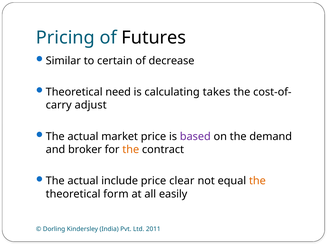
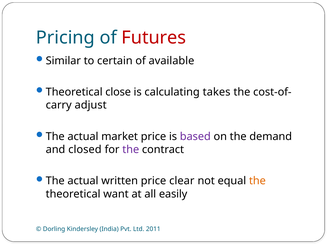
Futures colour: black -> red
decrease: decrease -> available
need: need -> close
broker: broker -> closed
the at (131, 150) colour: orange -> purple
include: include -> written
form: form -> want
